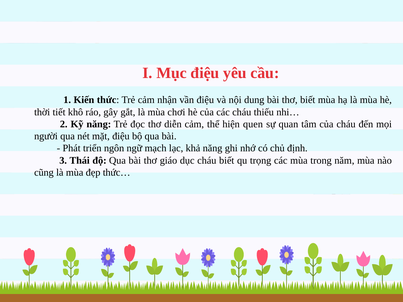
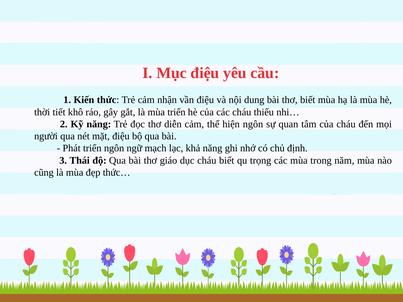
mùa chơi: chơi -> triển
hiện quen: quen -> ngôn
